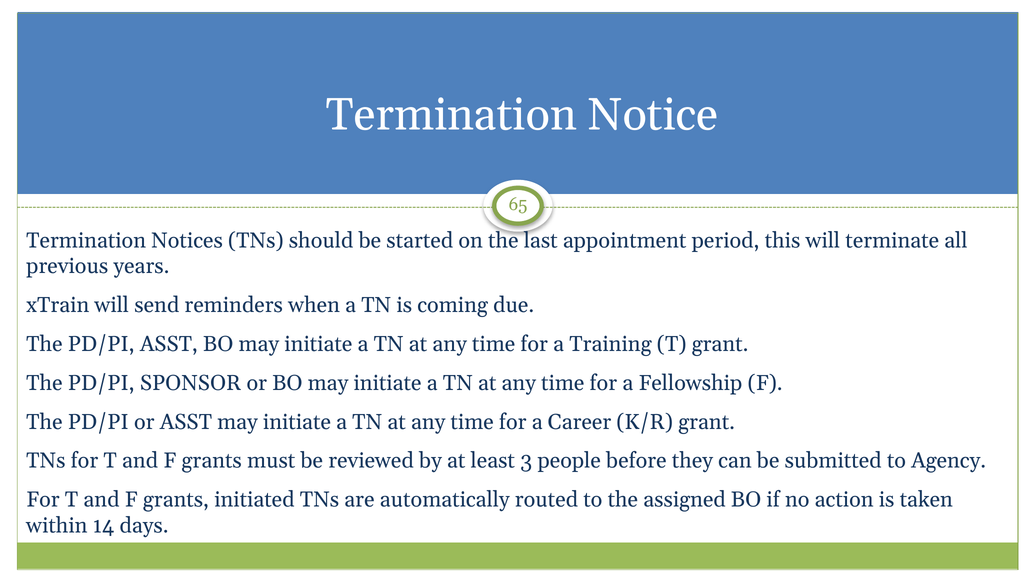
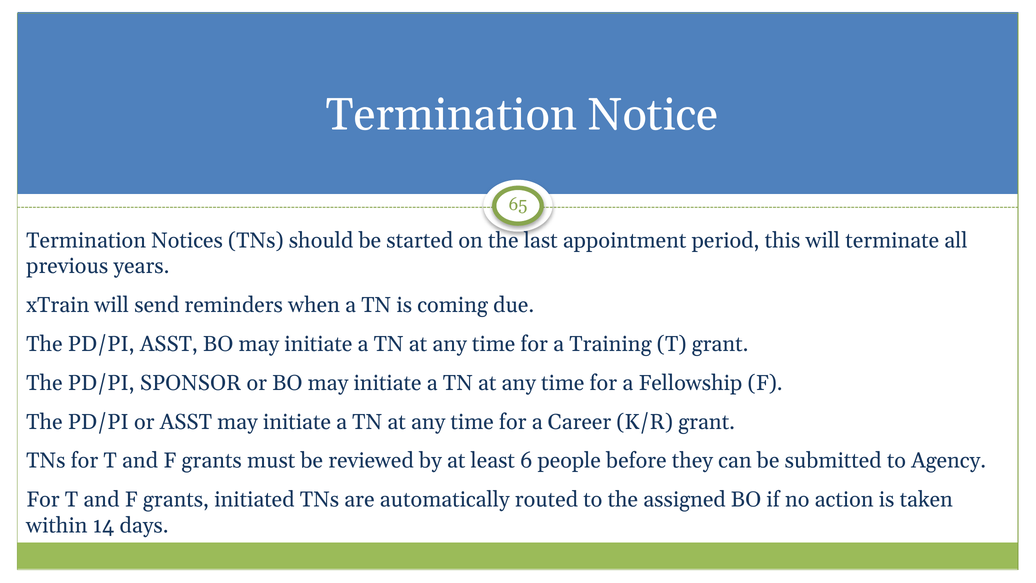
3: 3 -> 6
